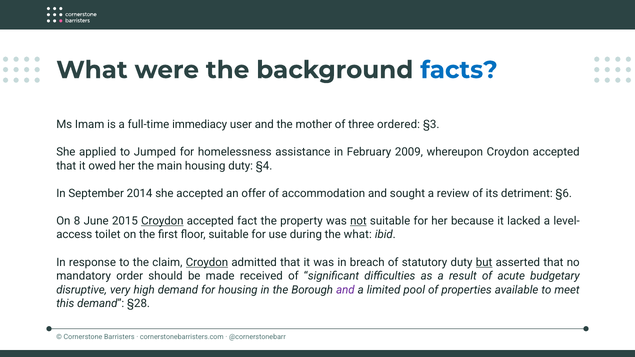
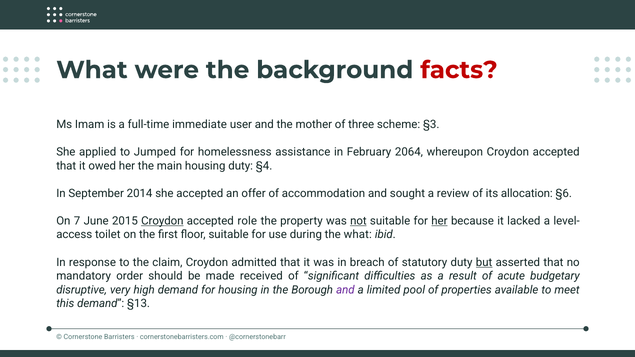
facts colour: blue -> red
immediacy: immediacy -> immediate
ordered: ordered -> scheme
2009: 2009 -> 2064
detriment: detriment -> allocation
8: 8 -> 7
fact: fact -> role
her at (439, 221) underline: none -> present
Croydon at (207, 262) underline: present -> none
§28: §28 -> §13
